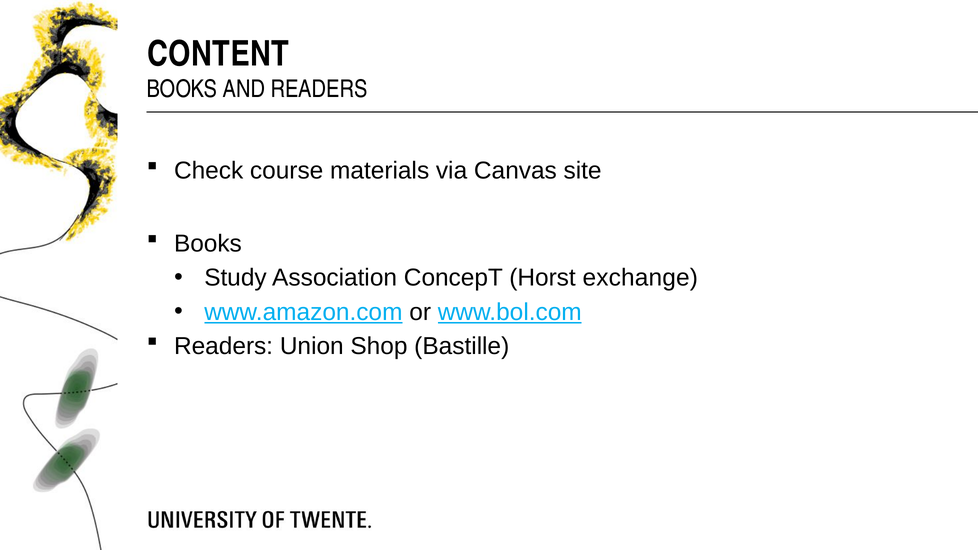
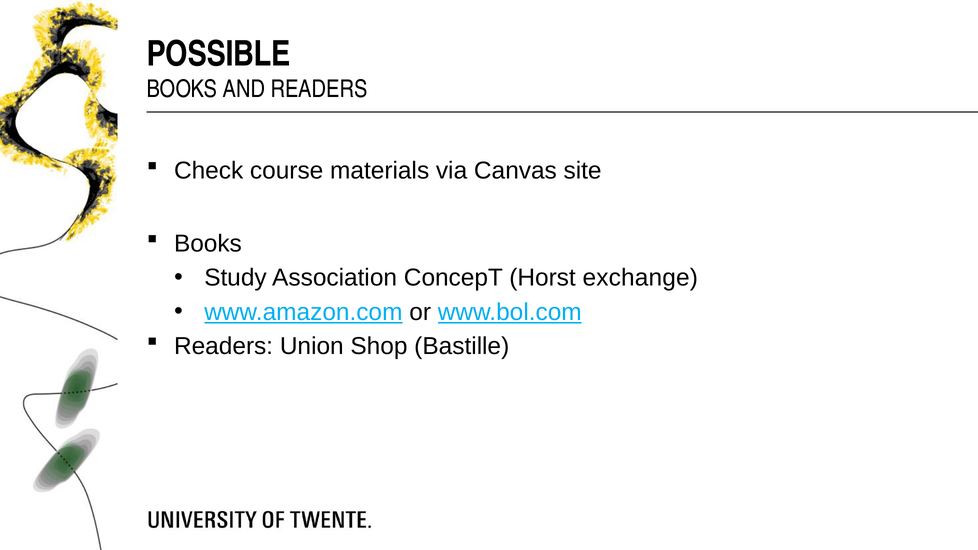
CONTENT: CONTENT -> POSSIBLE
